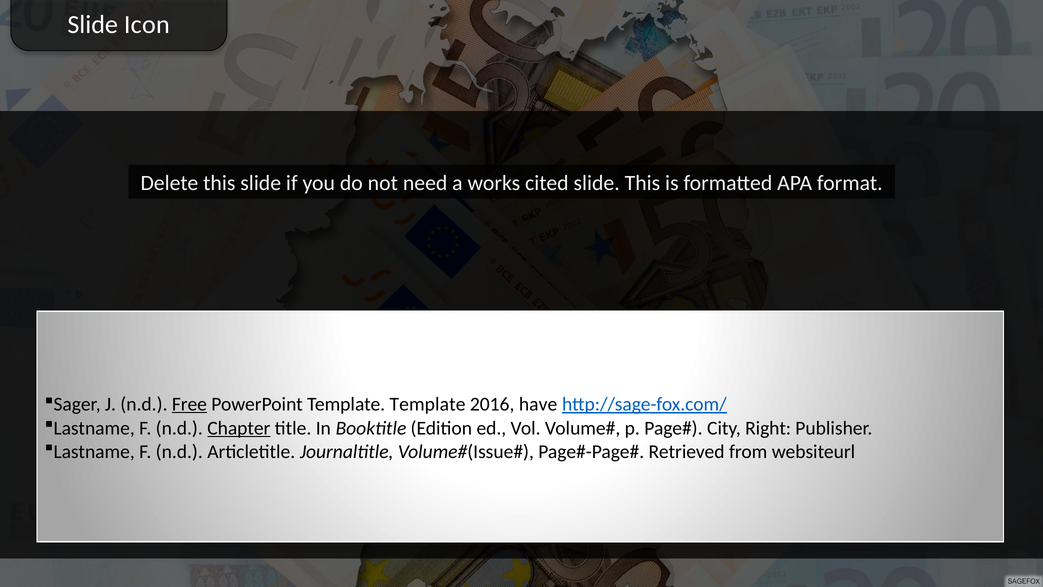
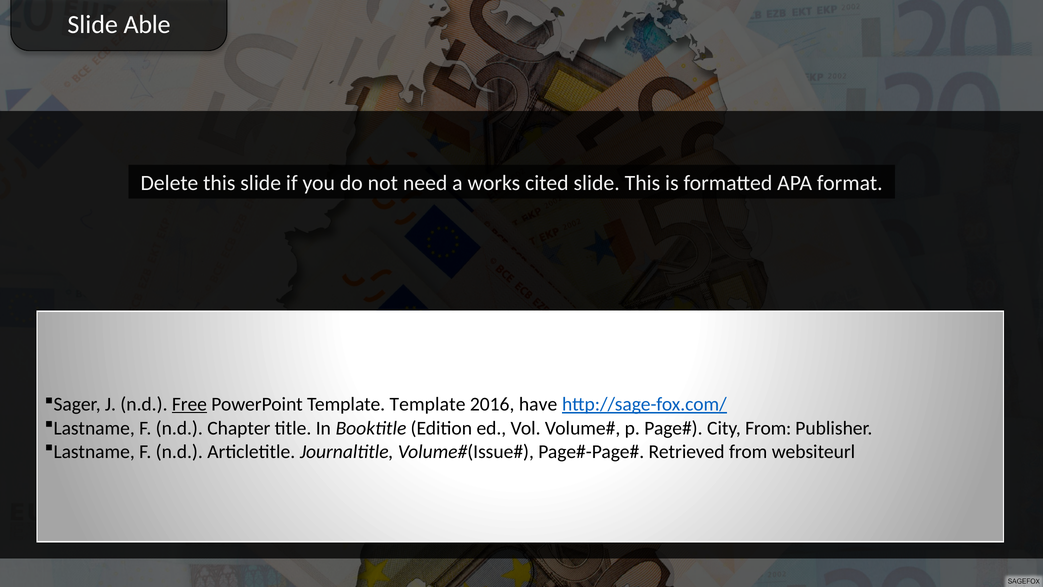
Icon: Icon -> Able
Chapter underline: present -> none
City Right: Right -> From
